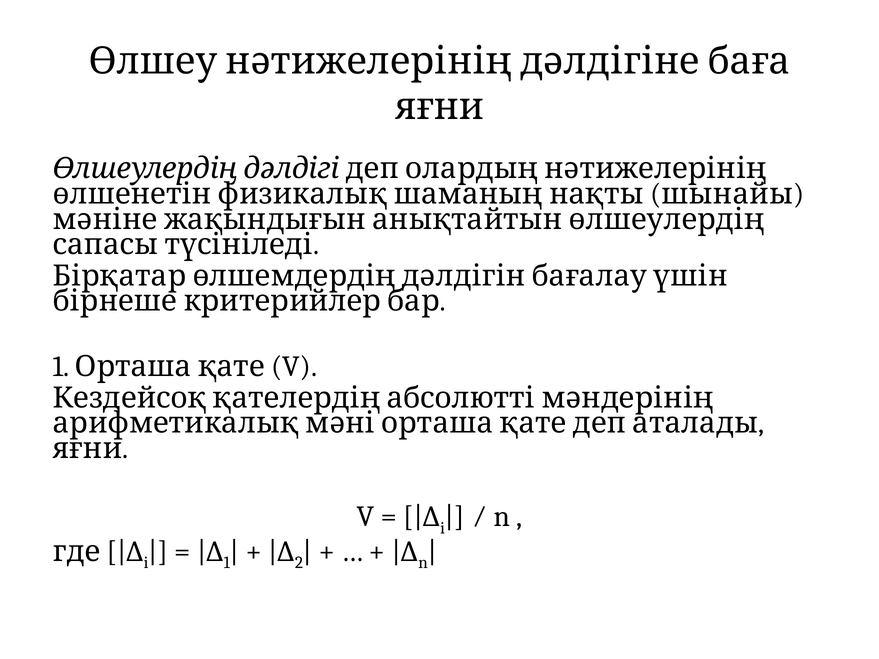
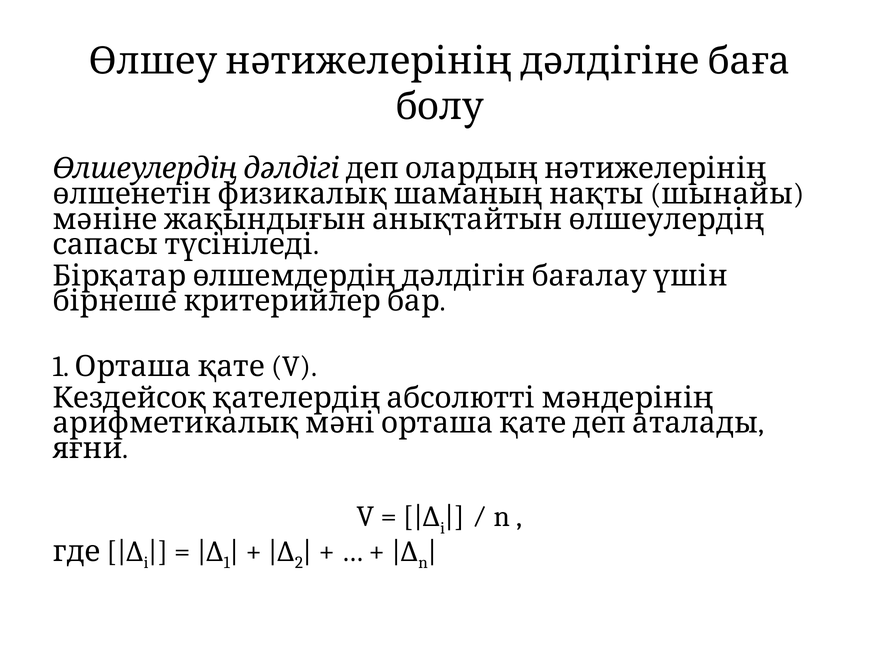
яғни at (440, 107): яғни -> болу
